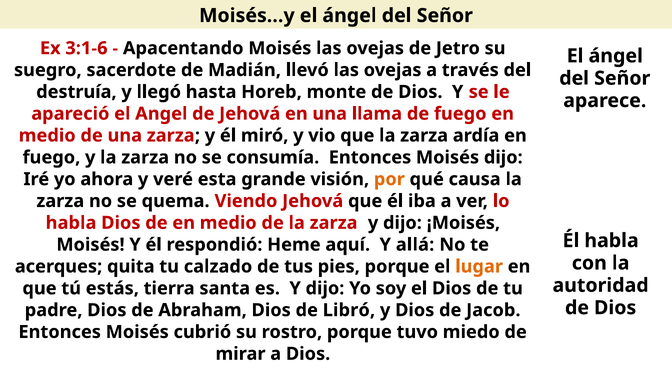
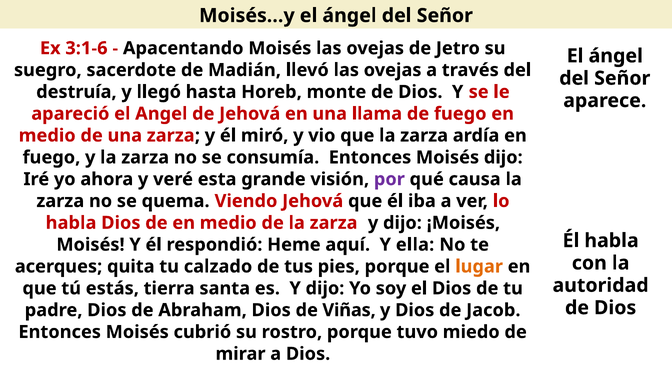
por colour: orange -> purple
allá: allá -> ella
Libró: Libró -> Viñas
